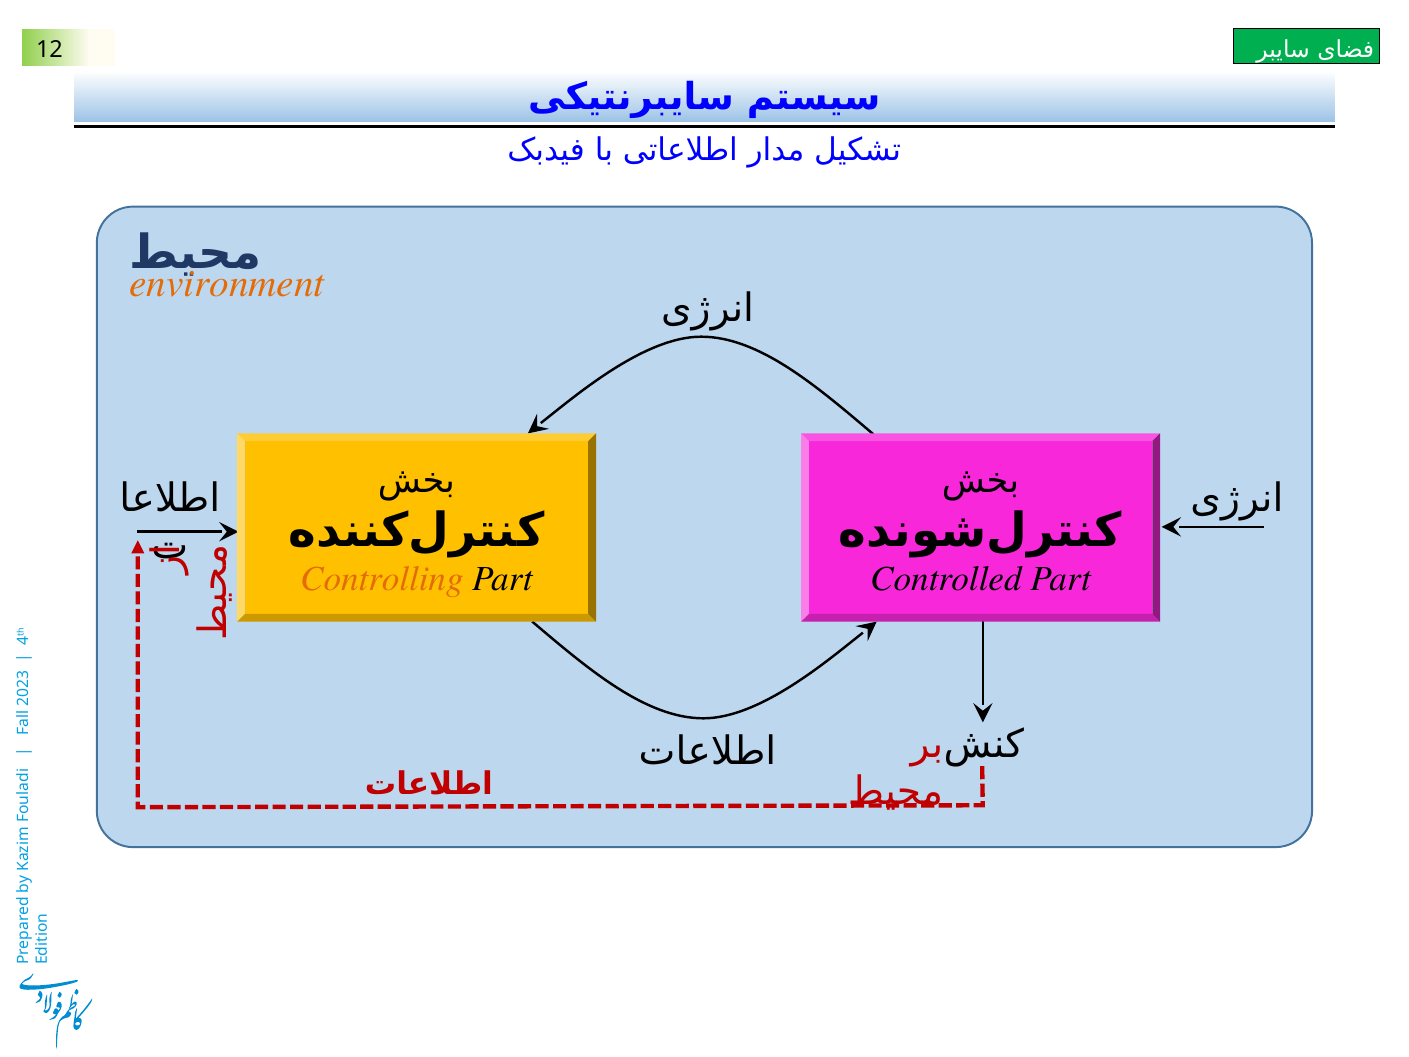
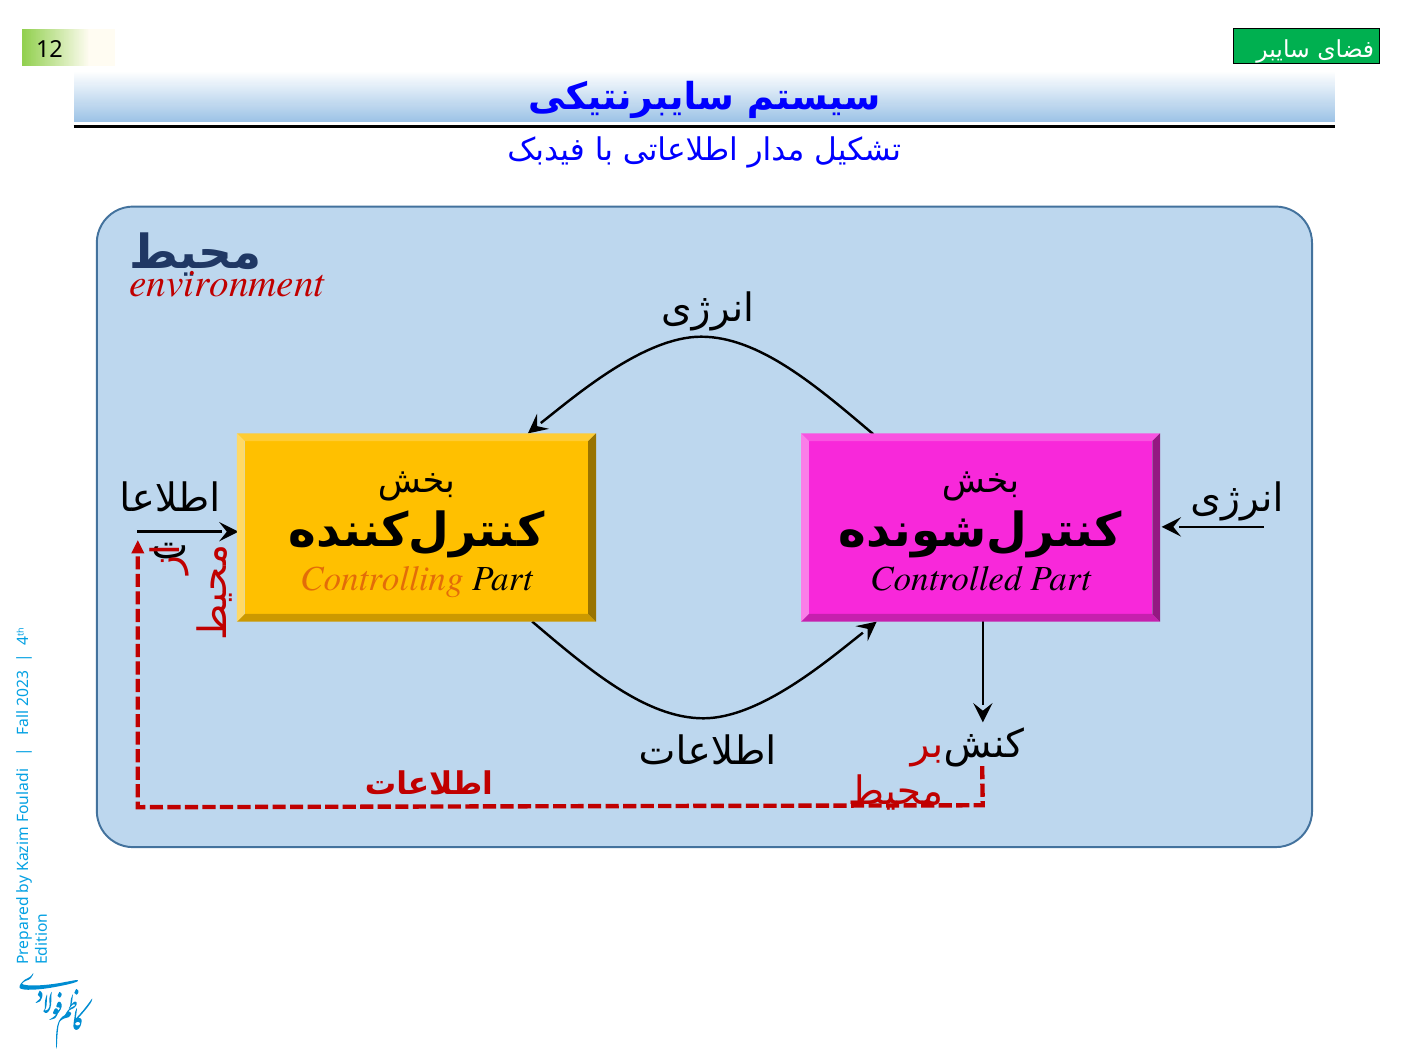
environment colour: orange -> red
